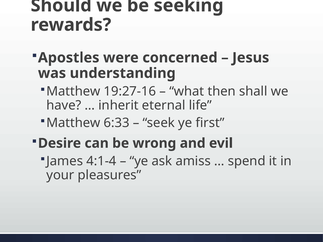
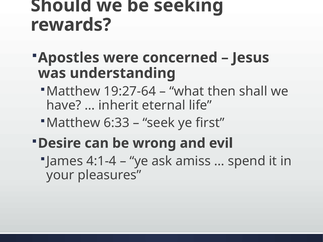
19:27-16: 19:27-16 -> 19:27-64
